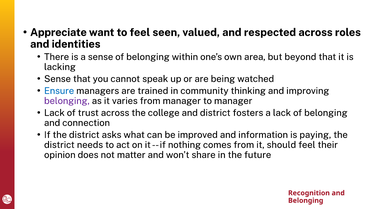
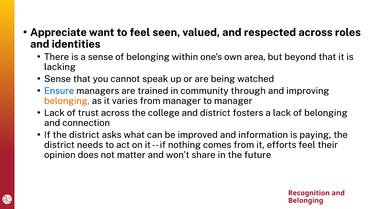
thinking: thinking -> through
belonging at (67, 101) colour: purple -> orange
should: should -> efforts
